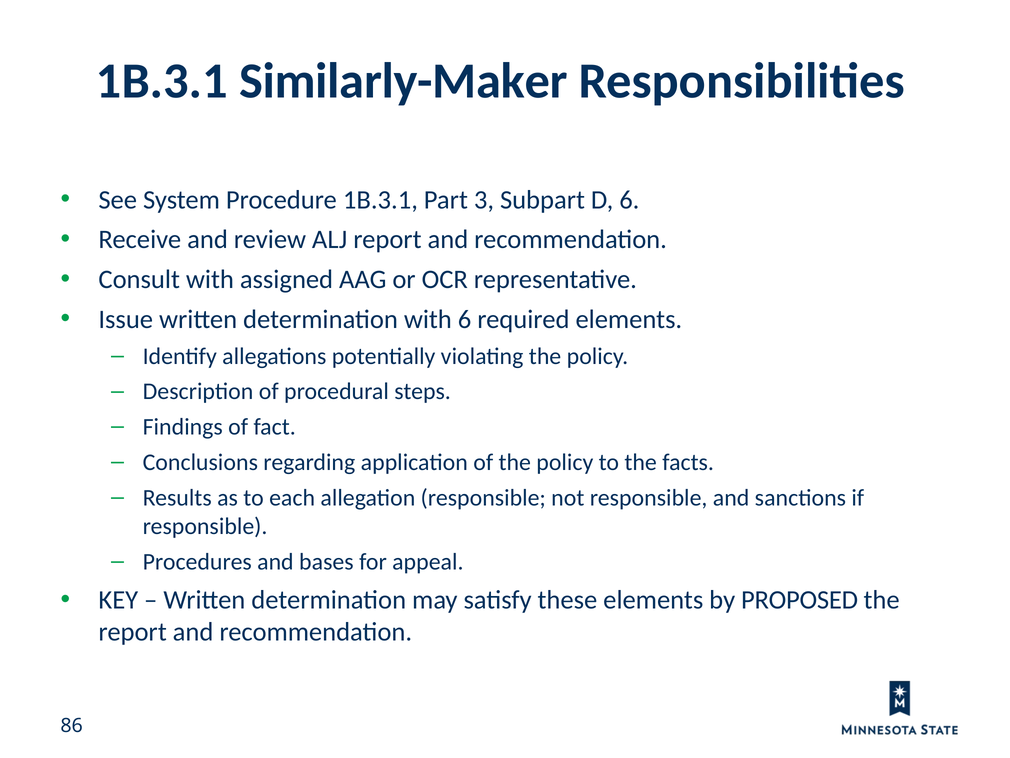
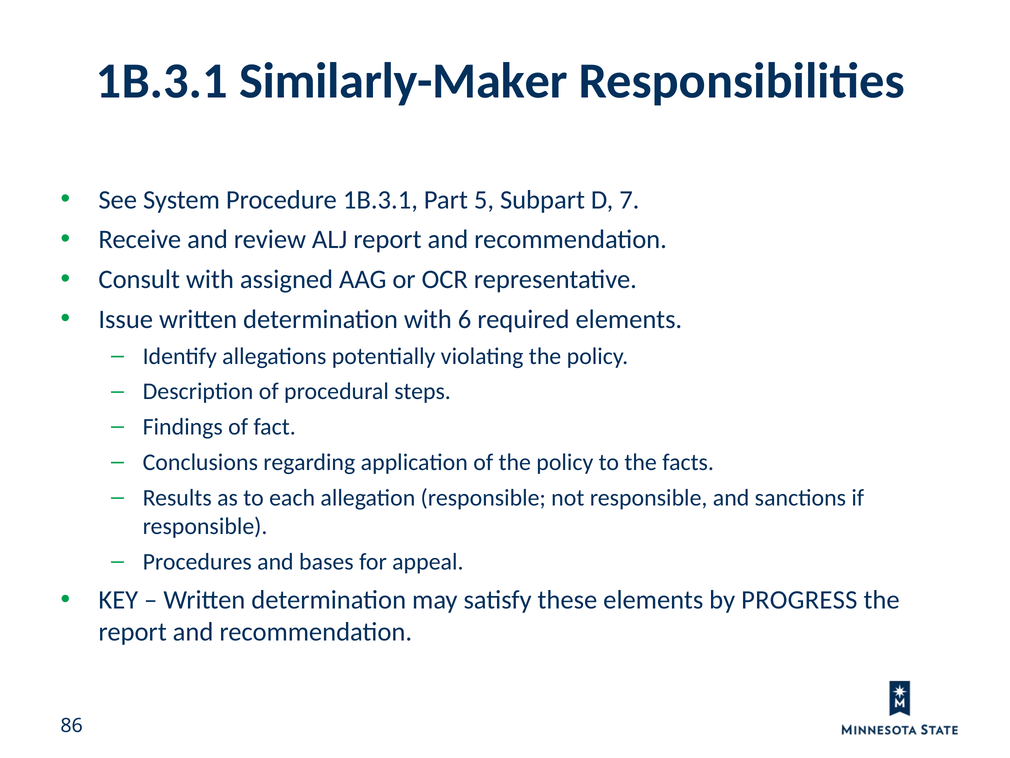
3: 3 -> 5
D 6: 6 -> 7
PROPOSED: PROPOSED -> PROGRESS
